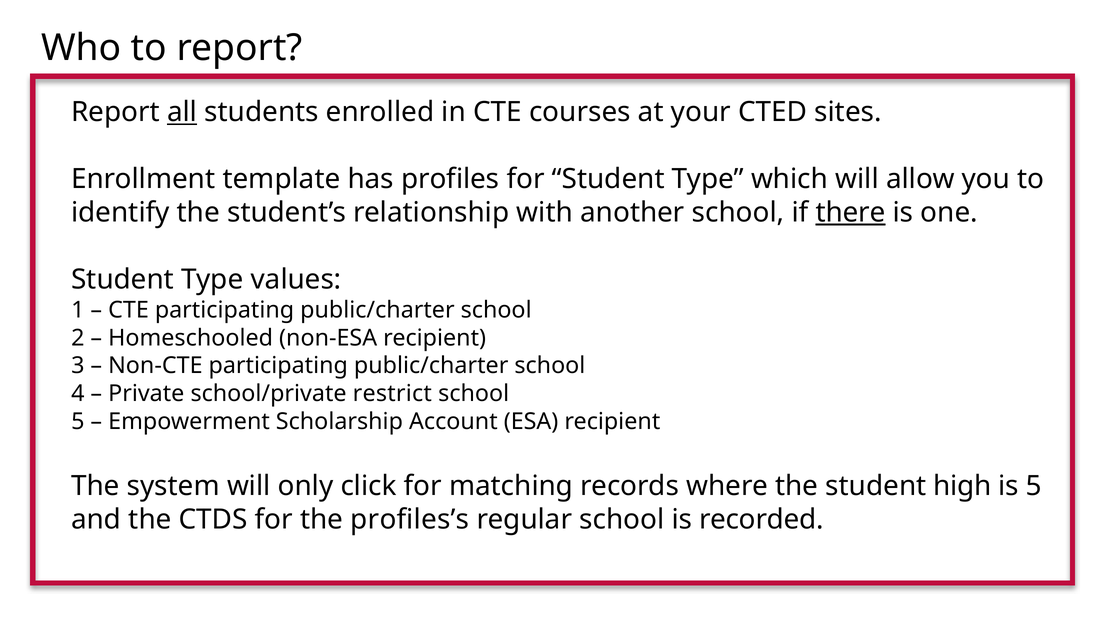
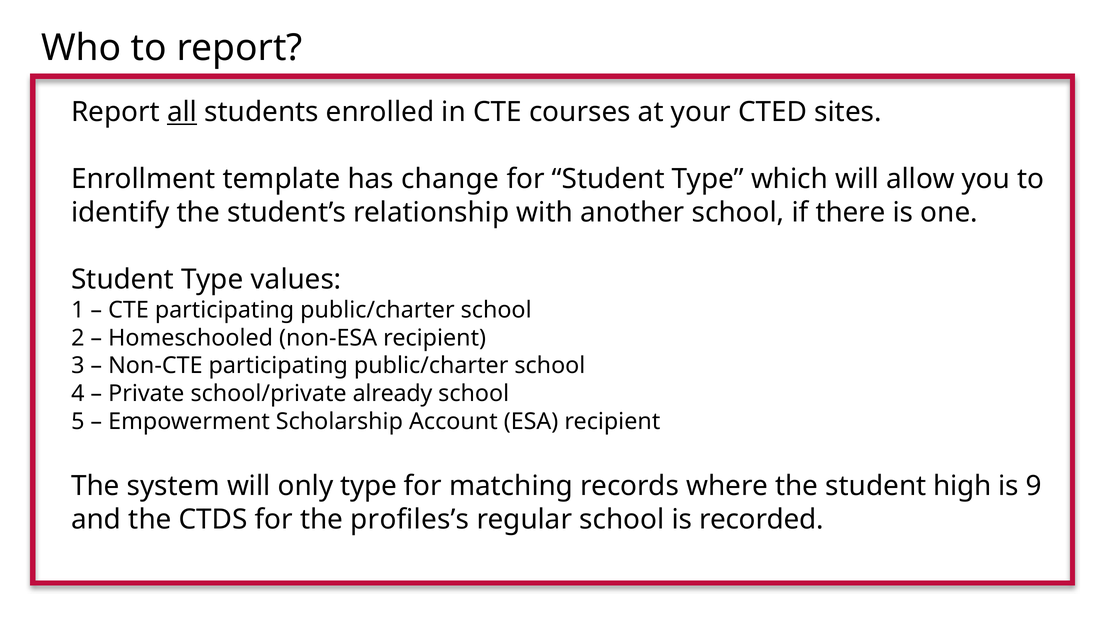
profiles: profiles -> change
there underline: present -> none
restrict: restrict -> already
only click: click -> type
is 5: 5 -> 9
